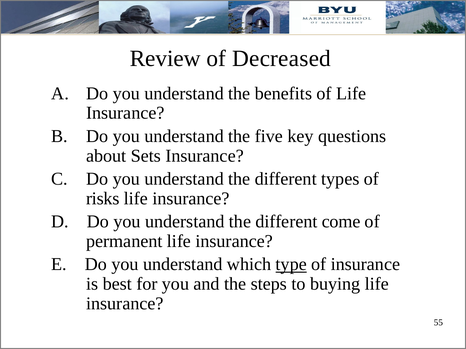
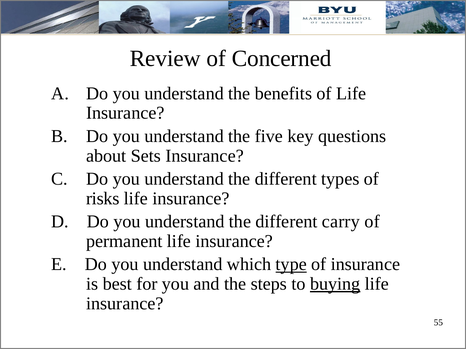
Decreased: Decreased -> Concerned
come: come -> carry
buying underline: none -> present
